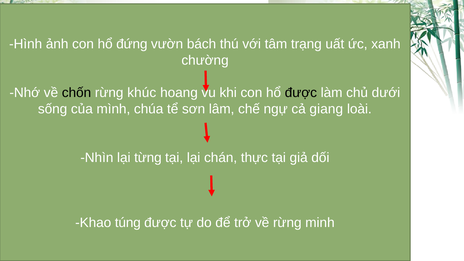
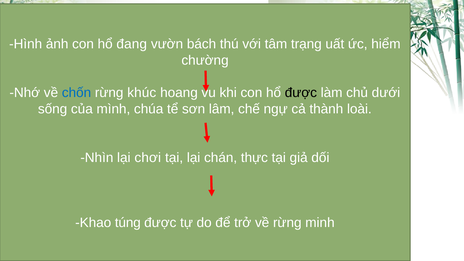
đứng: đứng -> đang
xanh: xanh -> hiểm
chốn colour: black -> blue
giang: giang -> thành
từng: từng -> chơi
